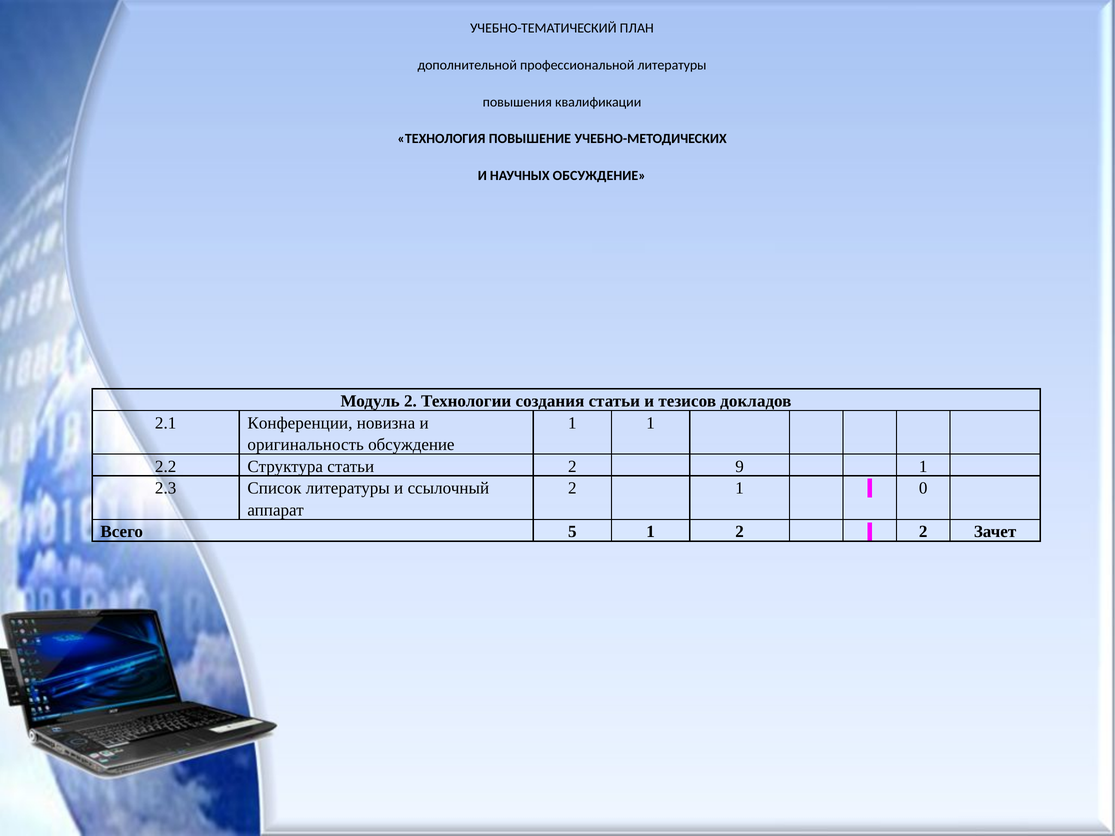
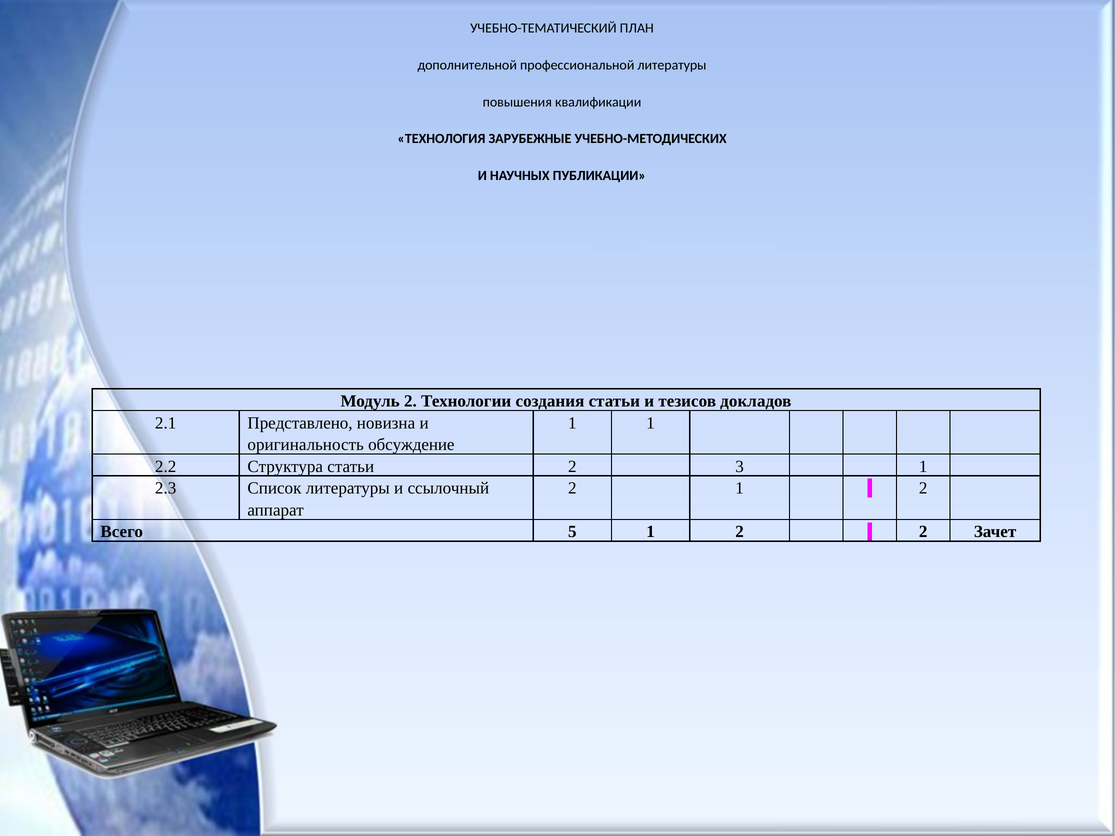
ПОВЫШЕНИЕ: ПОВЫШЕНИЕ -> ЗАРУБЕЖНЫЕ
НАУЧНЫХ ОБСУЖДЕНИЕ: ОБСУЖДЕНИЕ -> ПУБЛИКАЦИИ
Конференции: Конференции -> Представлено
9: 9 -> 3
2 1 0: 0 -> 2
